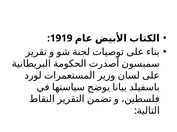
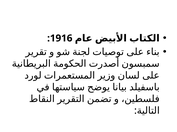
1919: 1919 -> 1916
